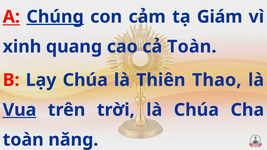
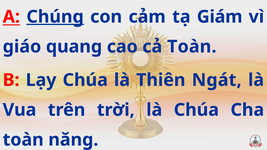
xinh: xinh -> giáo
Thao: Thao -> Ngát
Vua underline: present -> none
